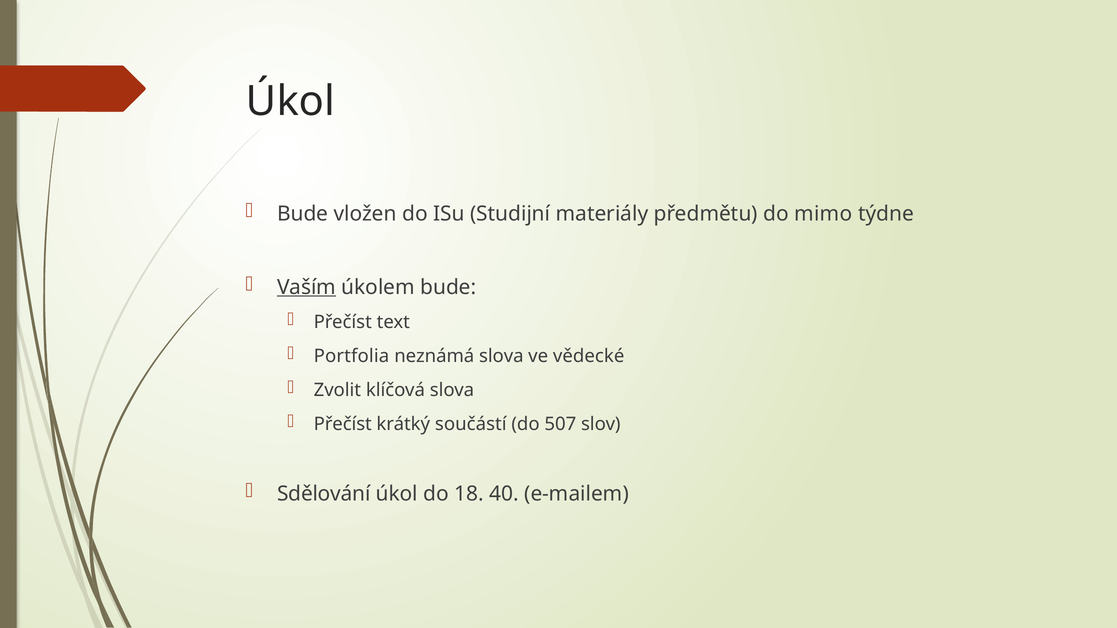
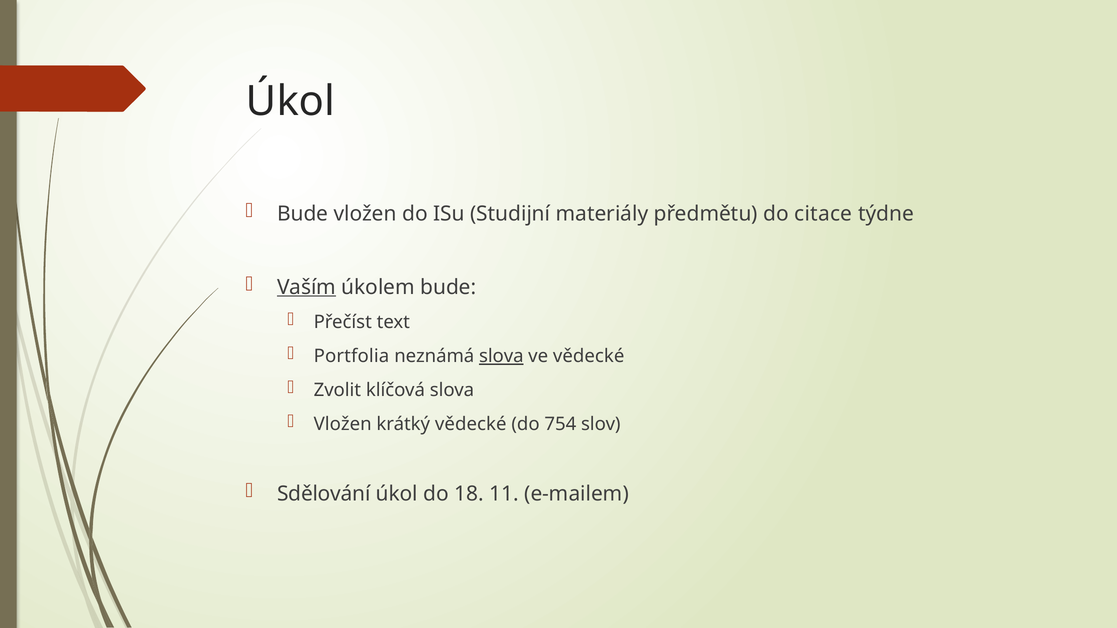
mimo: mimo -> citace
slova at (501, 356) underline: none -> present
Přečíst at (343, 424): Přečíst -> Vložen
krátký součástí: součástí -> vědecké
507: 507 -> 754
40: 40 -> 11
